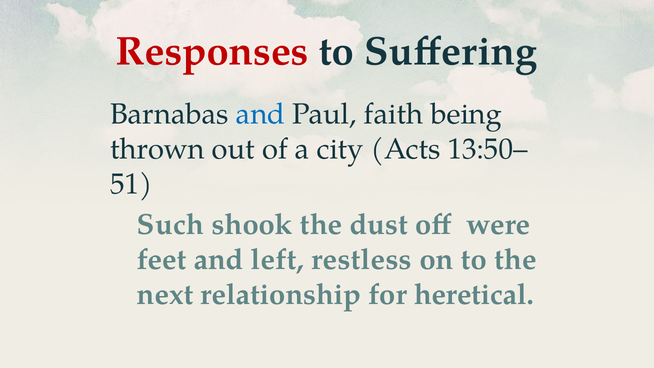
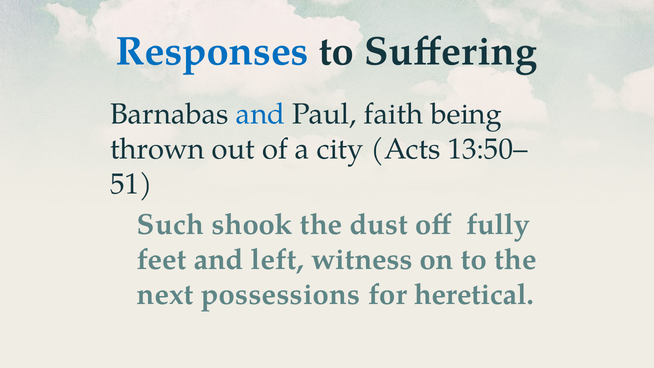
Responses colour: red -> blue
were: were -> fully
restless: restless -> witness
relationship: relationship -> possessions
